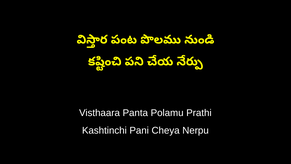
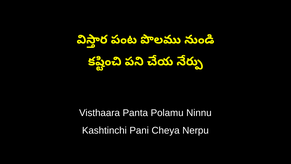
Prathi: Prathi -> Ninnu
